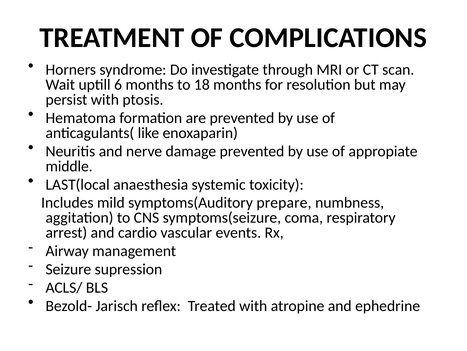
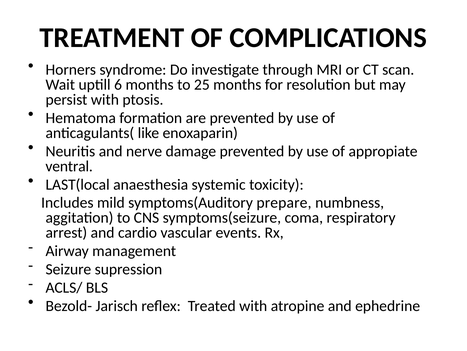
18: 18 -> 25
middle: middle -> ventral
